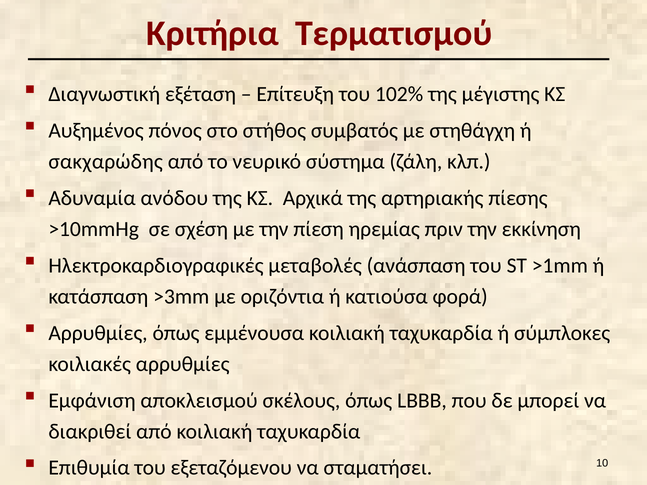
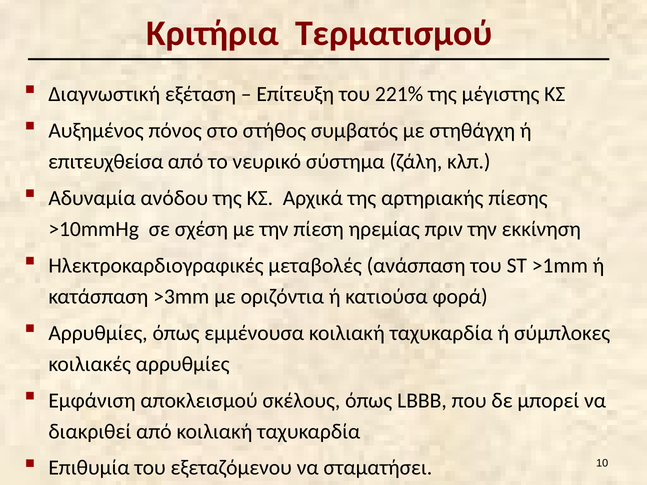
102%: 102% -> 221%
σακχαρώδης: σακχαρώδης -> επιτευχθείσα
